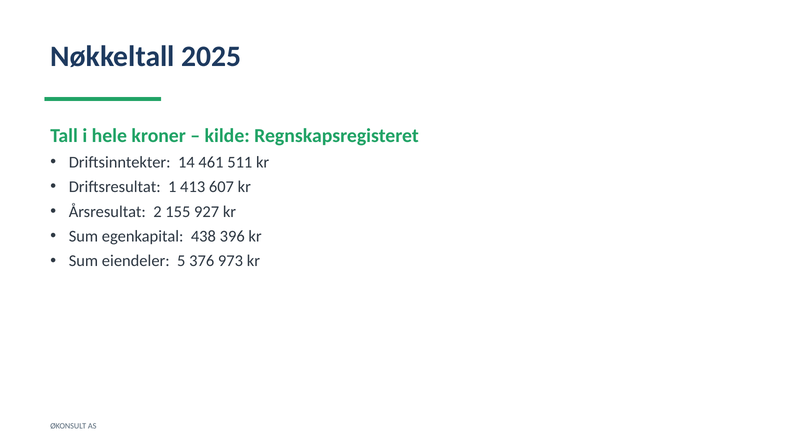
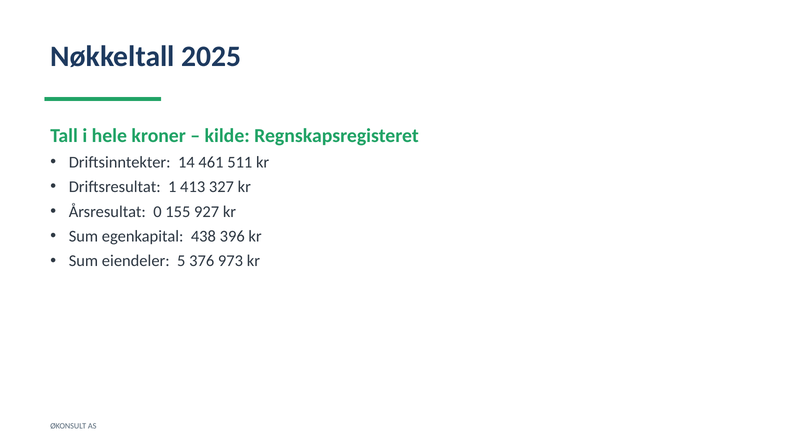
607: 607 -> 327
2: 2 -> 0
